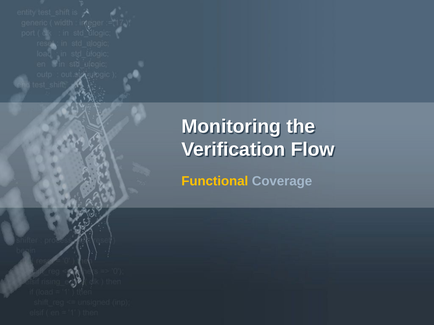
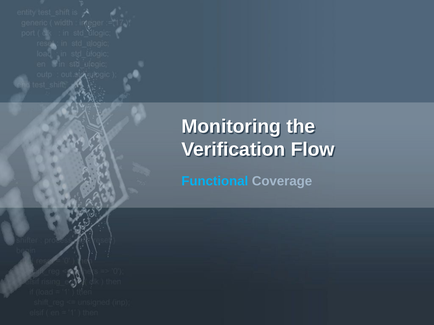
Functional colour: yellow -> light blue
